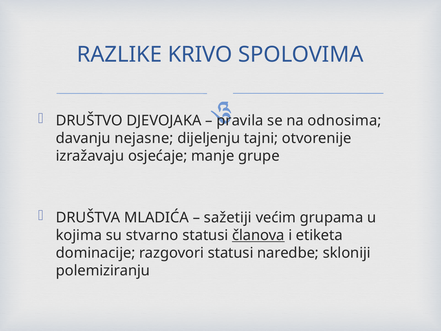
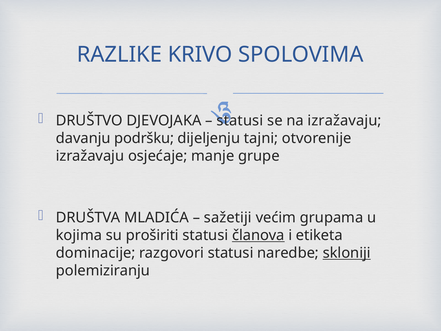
pravila at (240, 120): pravila -> statusi
na odnosima: odnosima -> izražavaju
nejasne: nejasne -> podršku
stvarno: stvarno -> proširiti
skloniji underline: none -> present
